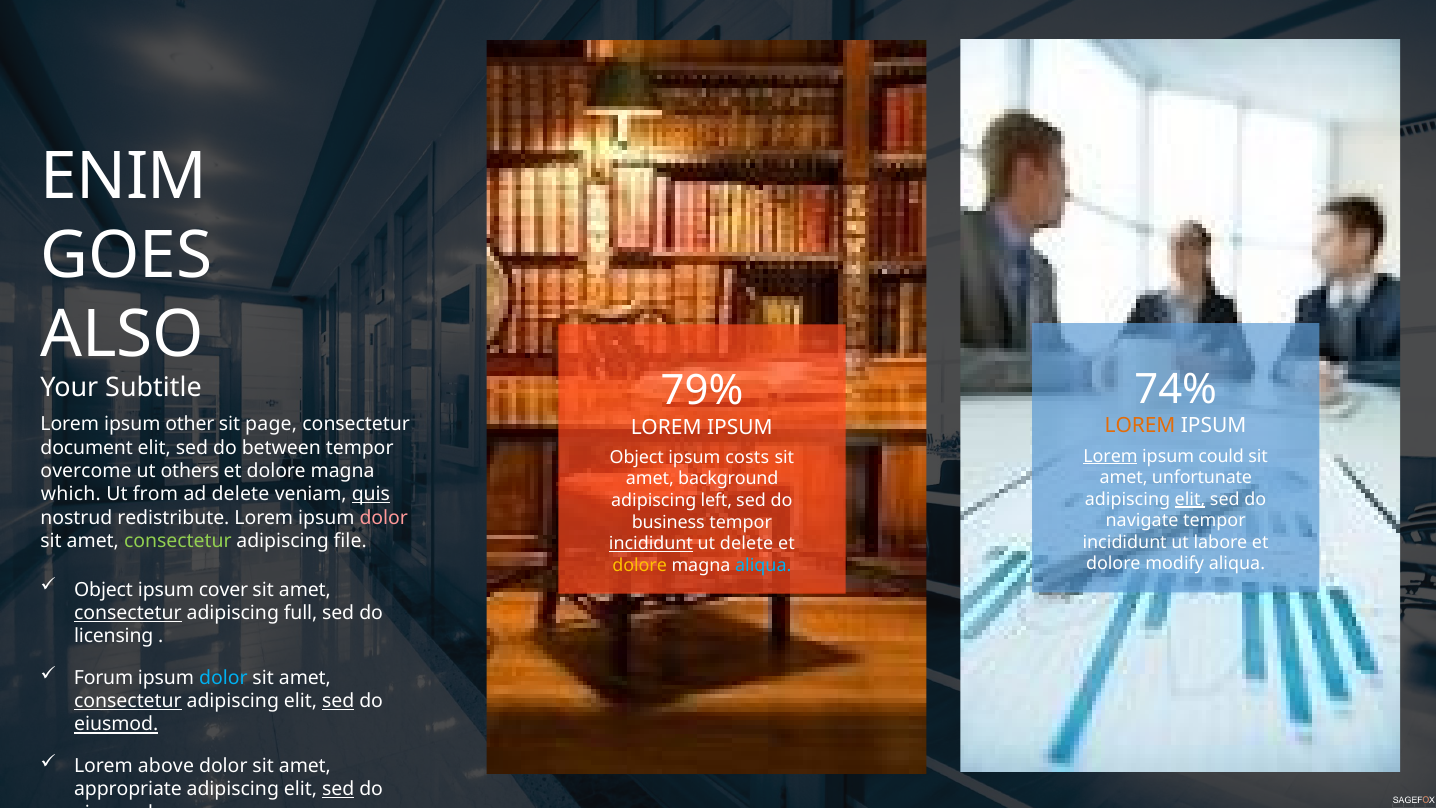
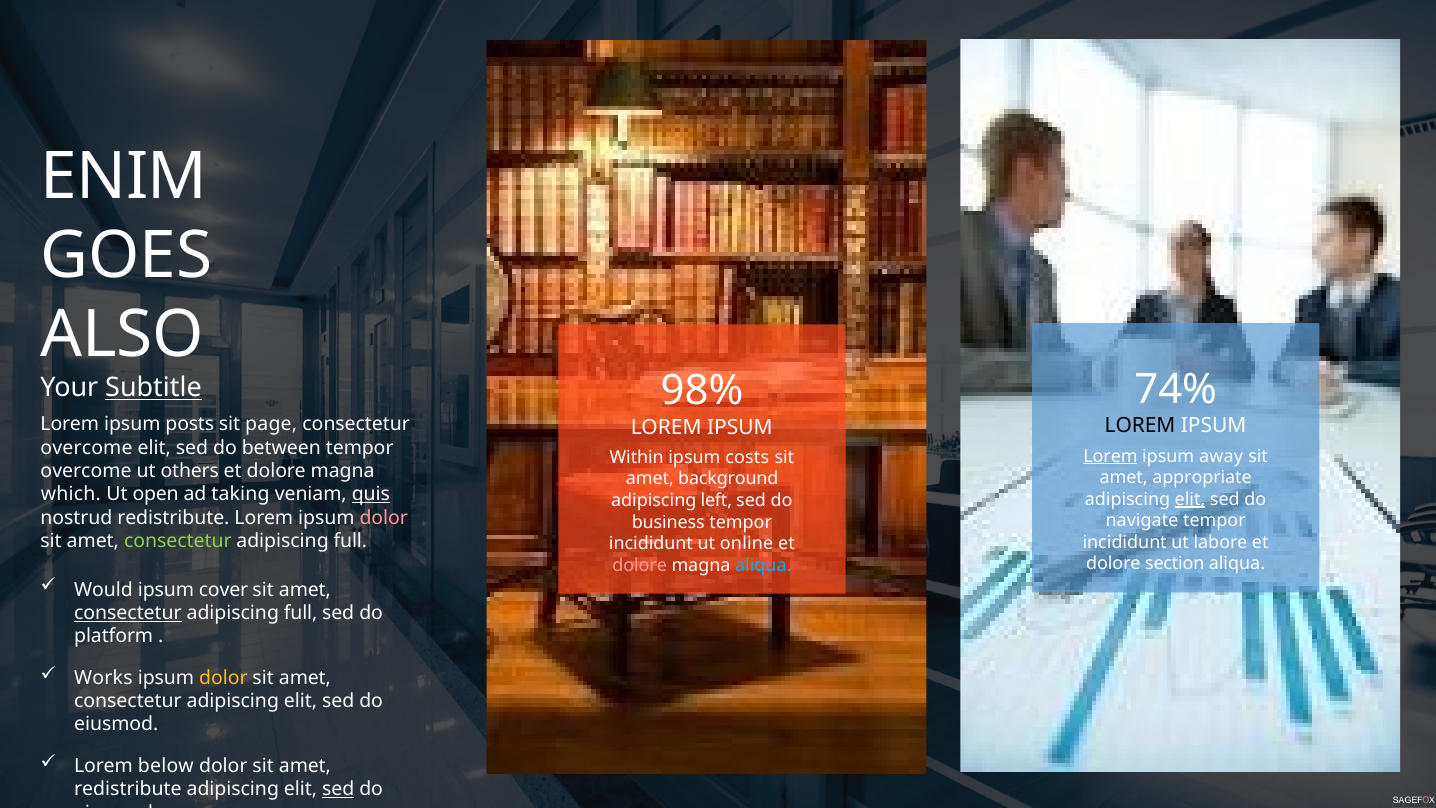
79%: 79% -> 98%
Subtitle underline: none -> present
other: other -> posts
LOREM at (1140, 426) colour: orange -> black
document at (87, 448): document -> overcome
could: could -> away
Object at (637, 457): Object -> Within
unfortunate: unfortunate -> appropriate
from: from -> open
ad delete: delete -> taking
file at (350, 541): file -> full
incididunt at (651, 543) underline: present -> none
ut delete: delete -> online
modify: modify -> section
dolore at (640, 565) colour: yellow -> pink
Object at (104, 590): Object -> Would
licensing: licensing -> platform
Forum: Forum -> Works
dolor at (223, 678) colour: light blue -> yellow
consectetur at (128, 701) underline: present -> none
sed at (338, 701) underline: present -> none
eiusmod at (116, 724) underline: present -> none
above: above -> below
appropriate at (128, 789): appropriate -> redistribute
